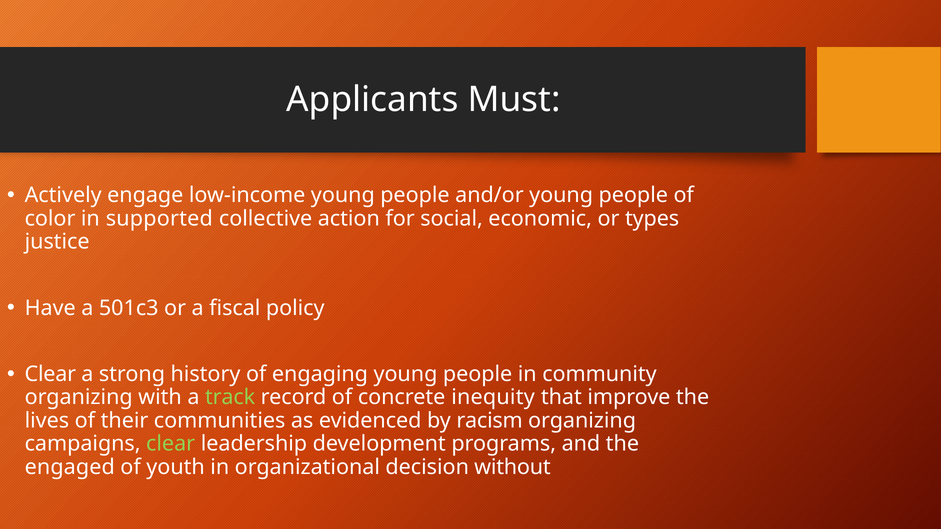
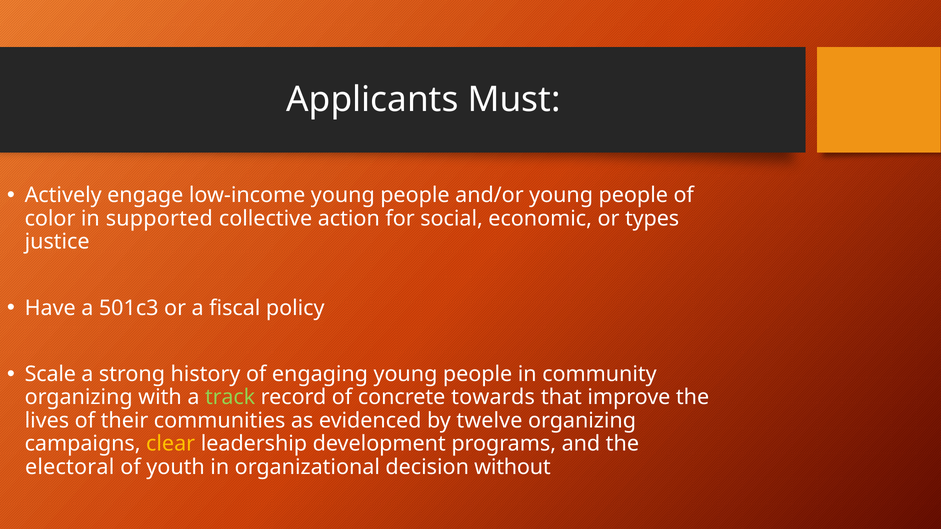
Clear at (50, 374): Clear -> Scale
inequity: inequity -> towards
racism: racism -> twelve
clear at (171, 444) colour: light green -> yellow
engaged: engaged -> electoral
